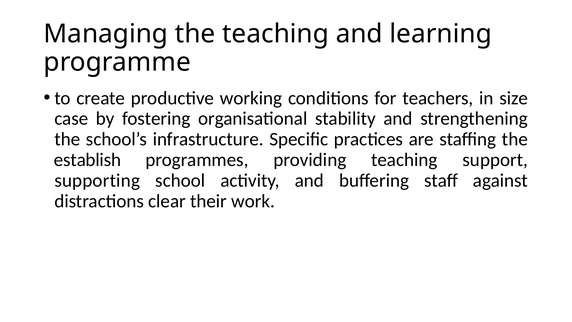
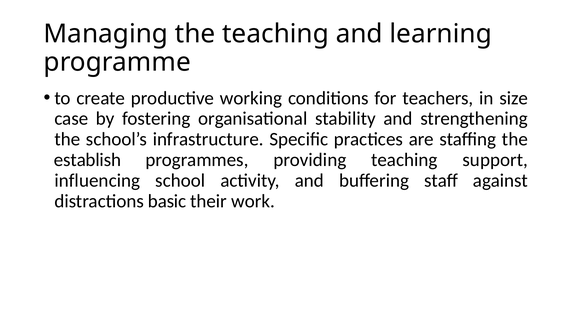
supporting: supporting -> influencing
clear: clear -> basic
